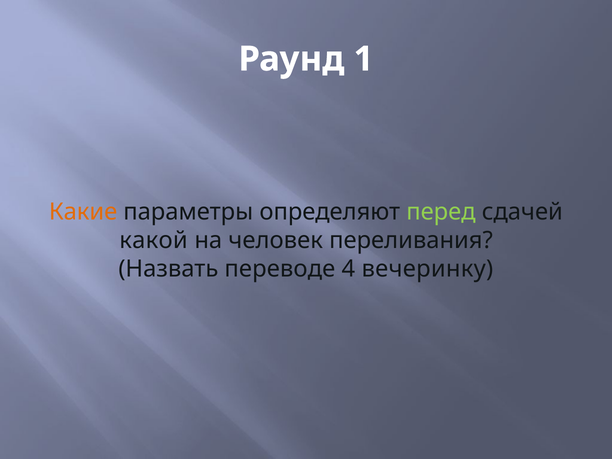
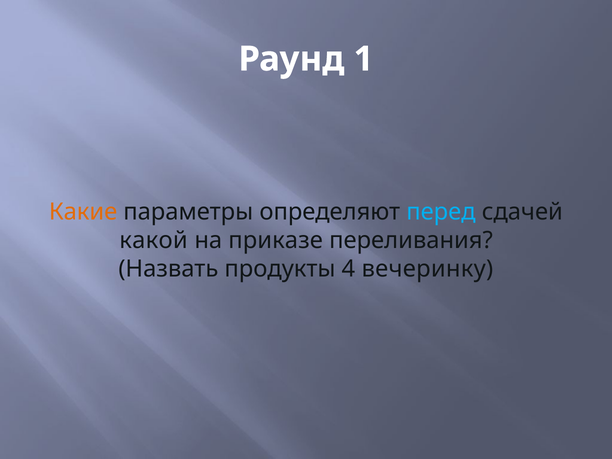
перед colour: light green -> light blue
человек: человек -> приказе
переводе: переводе -> продукты
